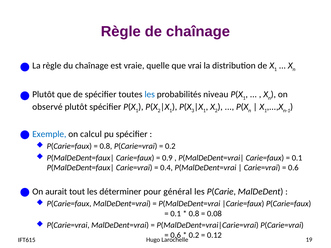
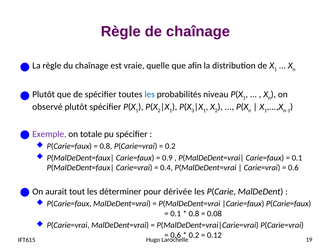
vrai: vrai -> afin
Exemple colour: blue -> purple
calcul: calcul -> totale
général: général -> dérivée
